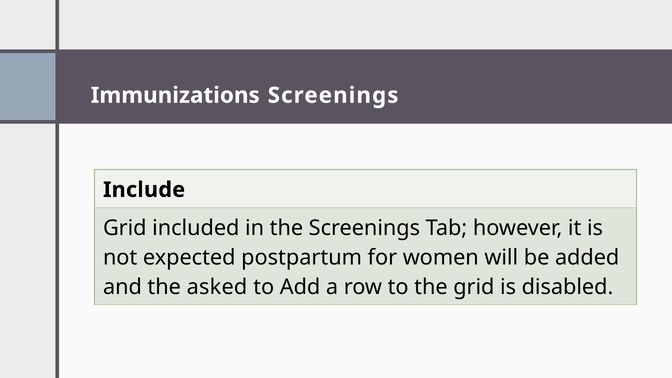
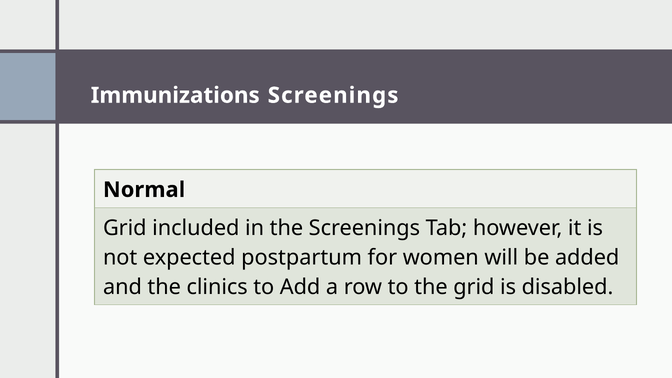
Include: Include -> Normal
asked: asked -> clinics
